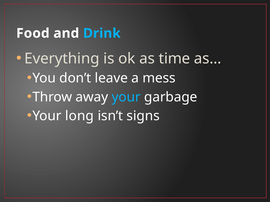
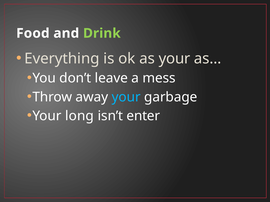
Drink colour: light blue -> light green
as time: time -> your
signs: signs -> enter
